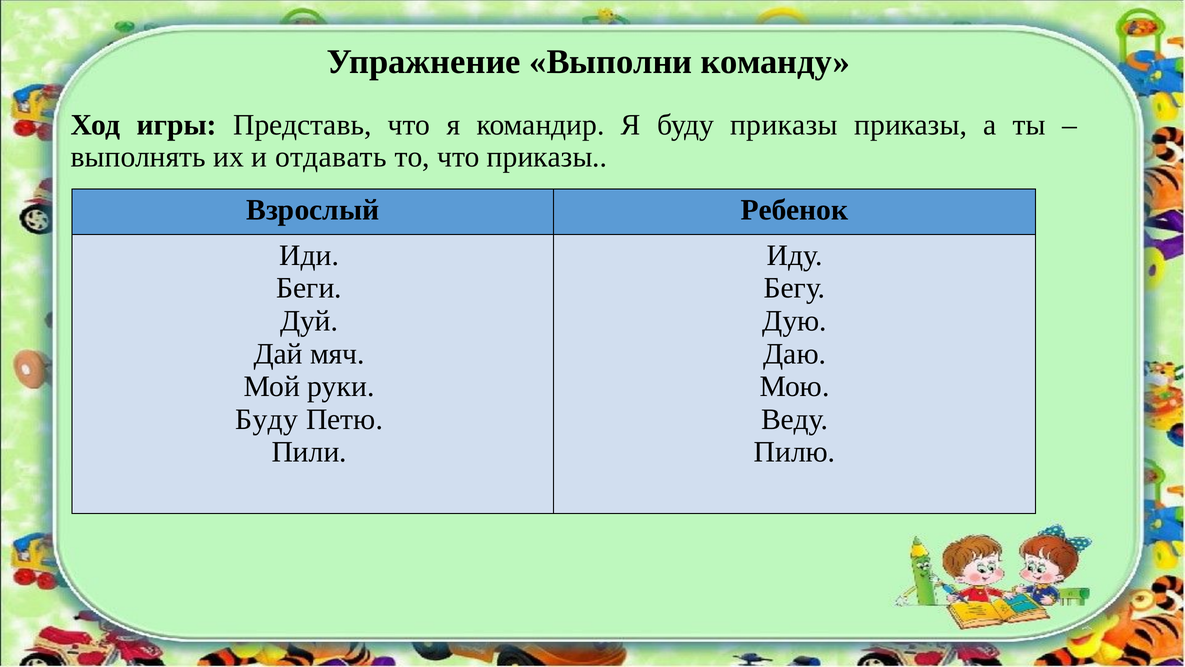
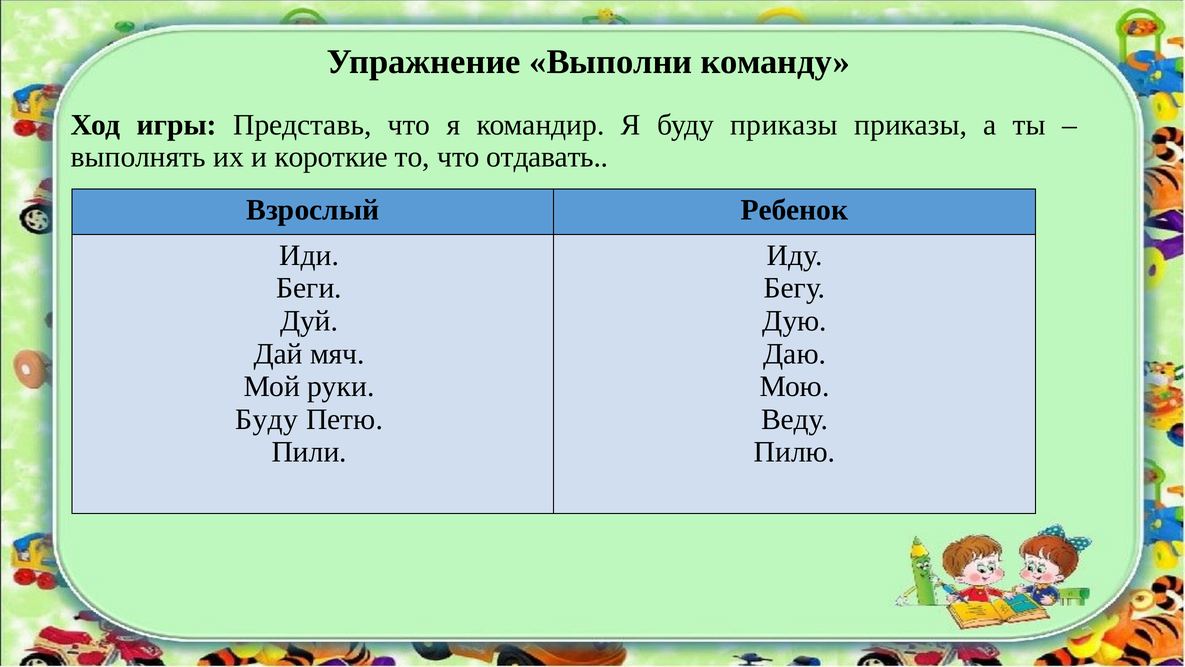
отдавать: отдавать -> короткие
что приказы: приказы -> отдавать
